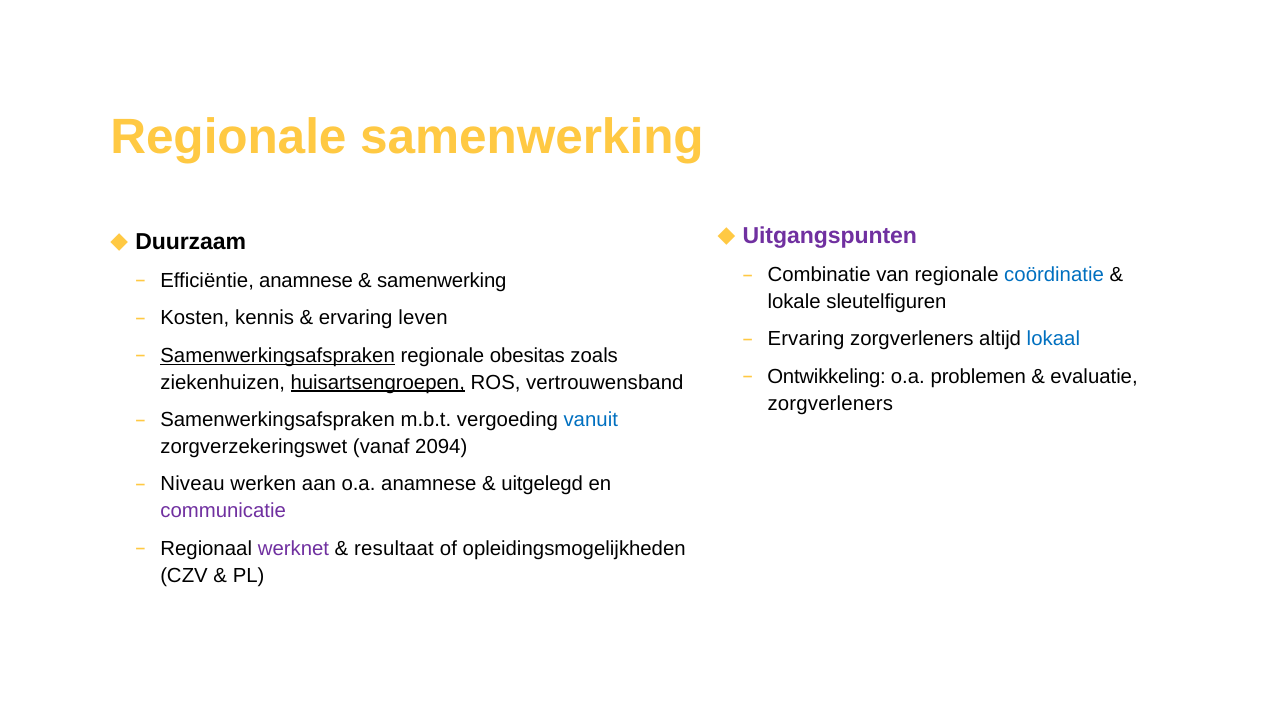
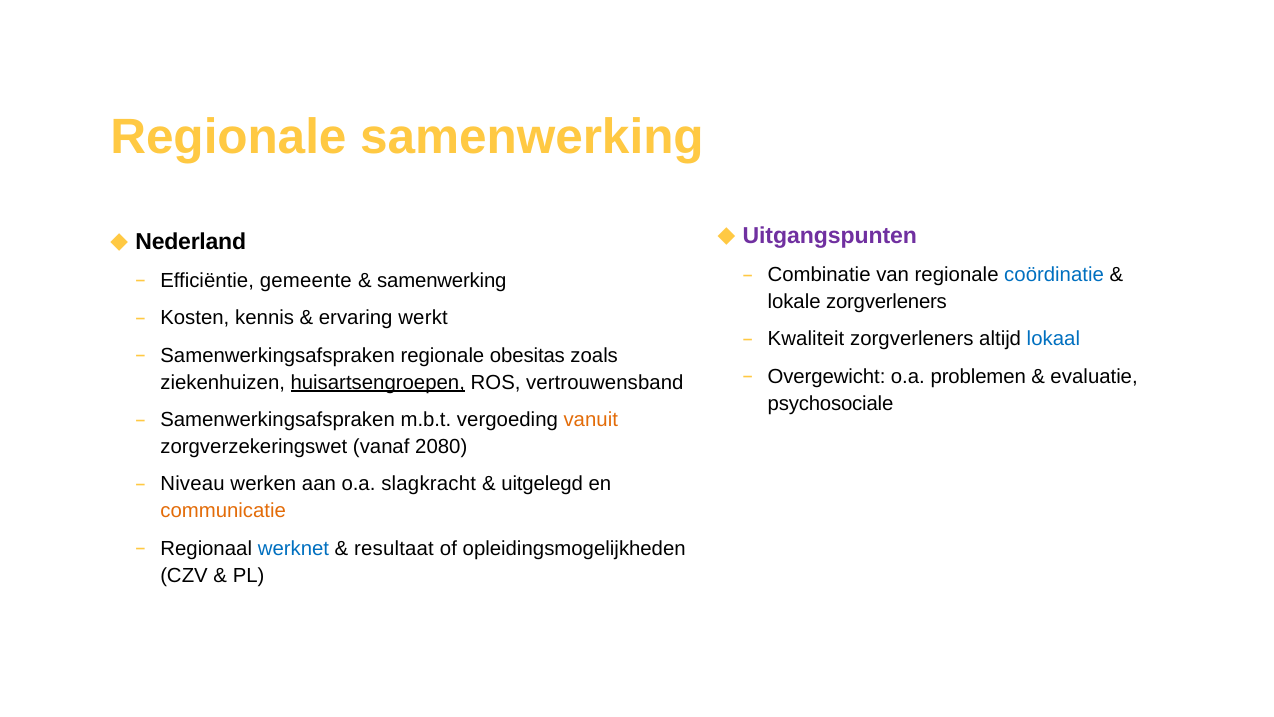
Duurzaam: Duurzaam -> Nederland
Efficiëntie anamnese: anamnese -> gemeente
lokale sleutelfiguren: sleutelfiguren -> zorgverleners
leven: leven -> werkt
Ervaring at (806, 339): Ervaring -> Kwaliteit
Samenwerkingsafspraken at (278, 355) underline: present -> none
Ontwikkeling: Ontwikkeling -> Overgewicht
zorgverleners at (830, 403): zorgverleners -> psychosociale
vanuit colour: blue -> orange
2094: 2094 -> 2080
o.a anamnese: anamnese -> slagkracht
communicatie colour: purple -> orange
werknet colour: purple -> blue
